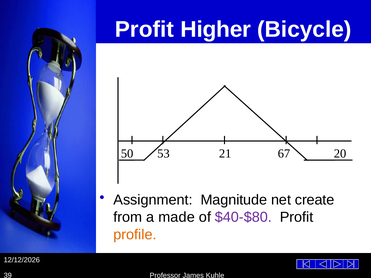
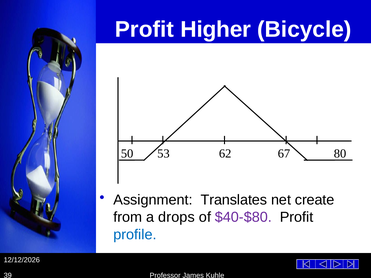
21: 21 -> 62
20: 20 -> 80
Magnitude: Magnitude -> Translates
made: made -> drops
profile colour: orange -> blue
